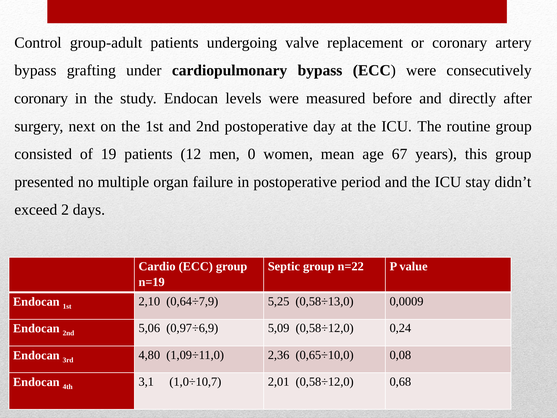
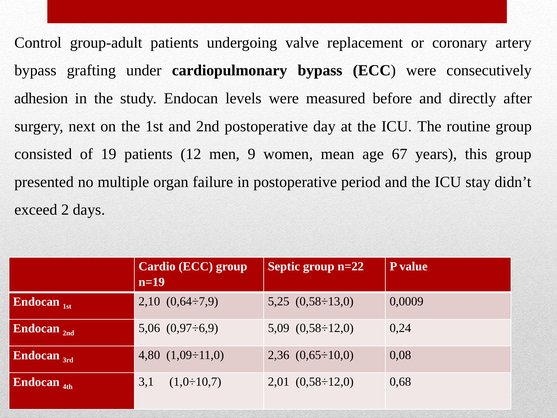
coronary at (41, 98): coronary -> adhesion
0: 0 -> 9
